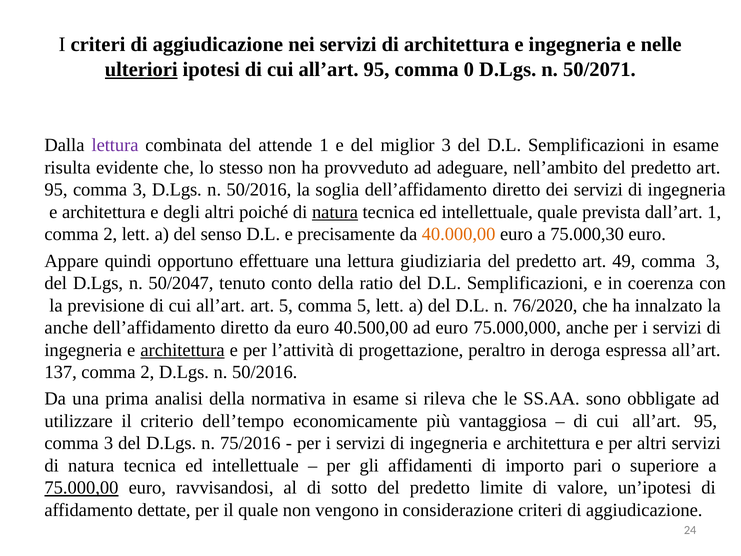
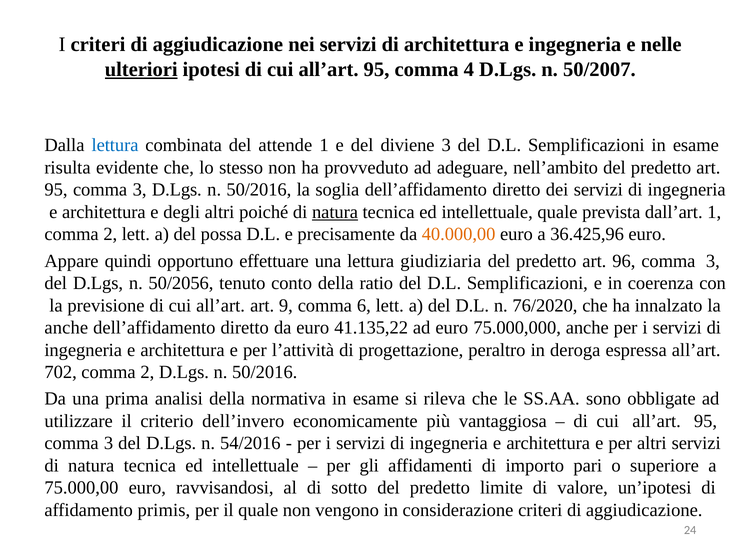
0: 0 -> 4
50/2071: 50/2071 -> 50/2007
lettura at (115, 145) colour: purple -> blue
miglior: miglior -> diviene
senso: senso -> possa
75.000,30: 75.000,30 -> 36.425,96
49: 49 -> 96
50/2047: 50/2047 -> 50/2056
art 5: 5 -> 9
comma 5: 5 -> 6
40.500,00: 40.500,00 -> 41.135,22
architettura at (182, 350) underline: present -> none
137: 137 -> 702
dell’tempo: dell’tempo -> dell’invero
75/2016: 75/2016 -> 54/2016
75.000,00 underline: present -> none
dettate: dettate -> primis
